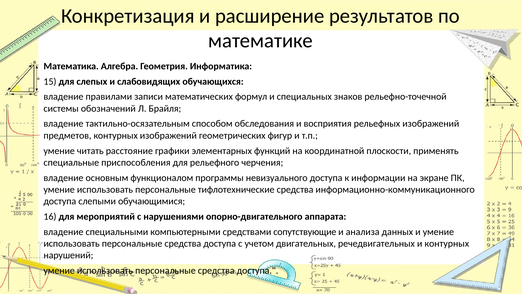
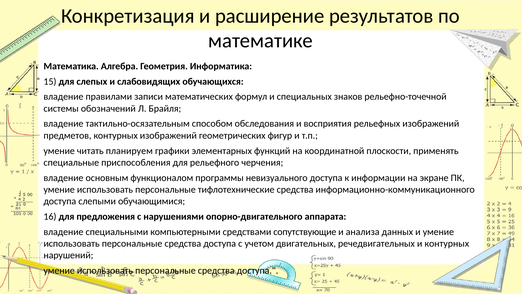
расстояние: расстояние -> планируем
мероприятий: мероприятий -> предложения
